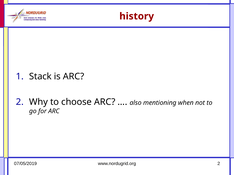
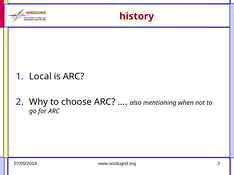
Stack: Stack -> Local
